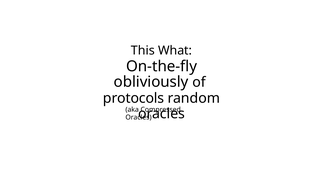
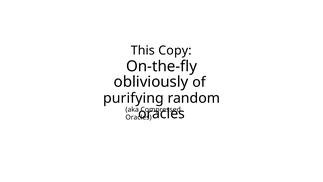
What: What -> Copy
protocols: protocols -> purifying
